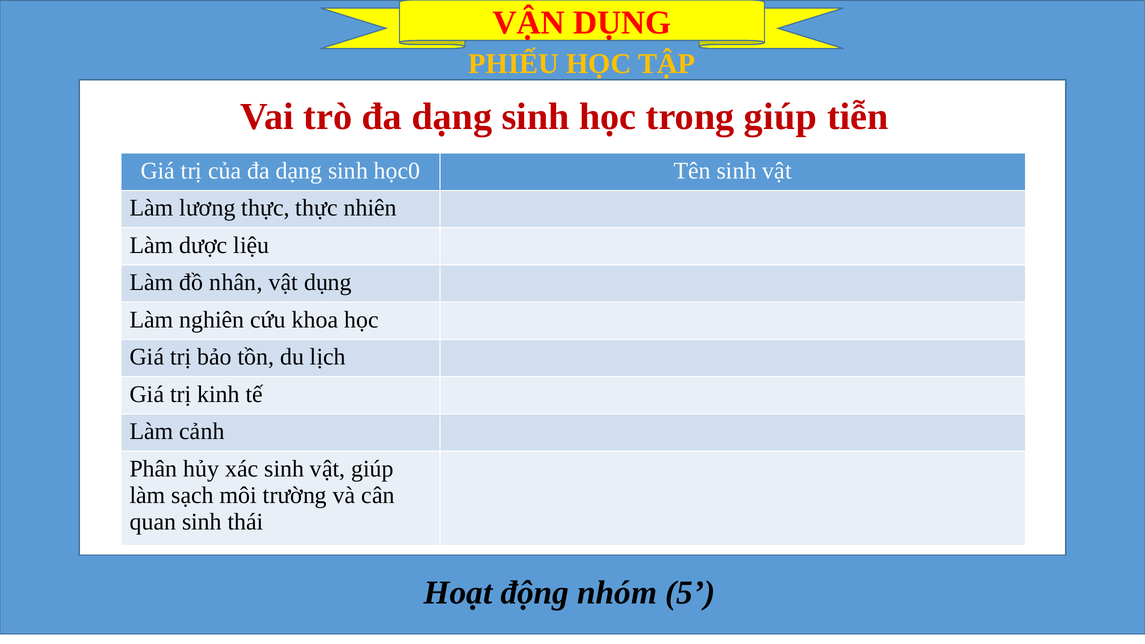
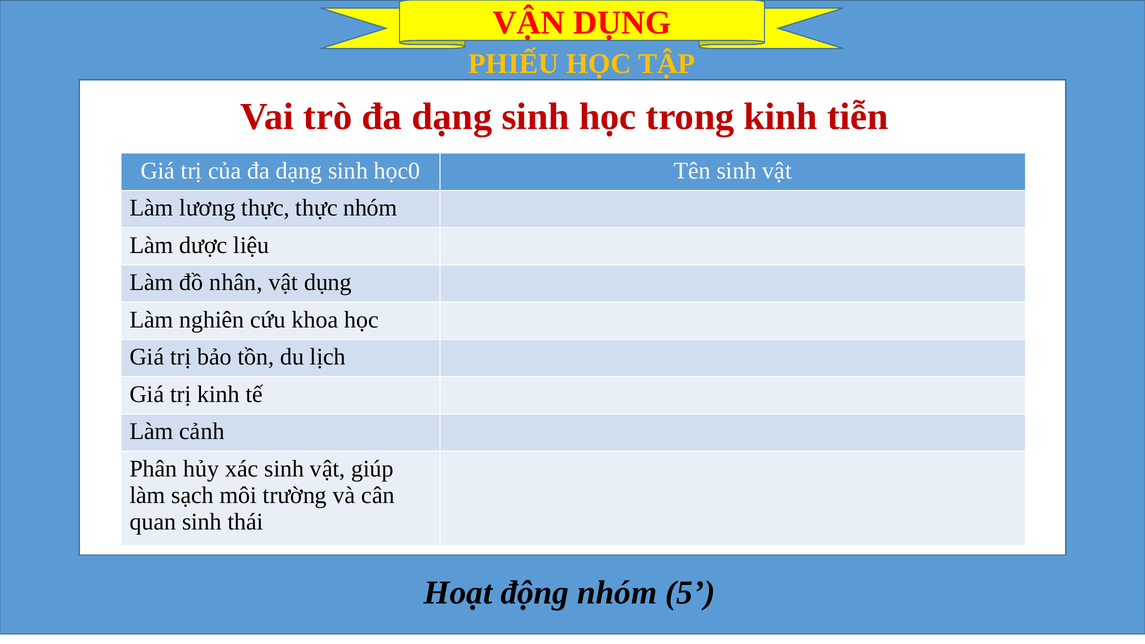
trong giúp: giúp -> kinh
thực nhiên: nhiên -> nhóm
